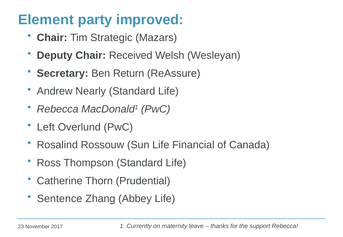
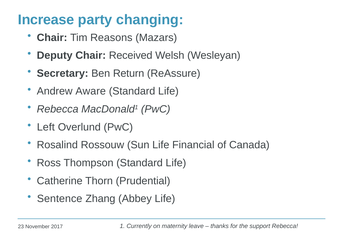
Element: Element -> Increase
improved: improved -> changing
Strategic: Strategic -> Reasons
Nearly: Nearly -> Aware
